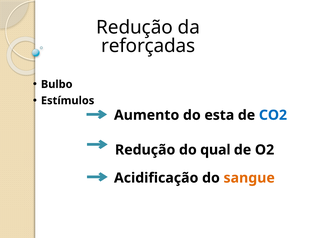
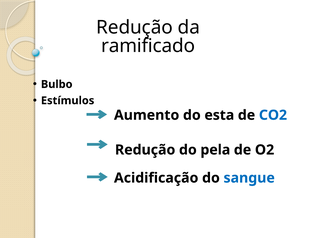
reforçadas: reforçadas -> ramificado
qual: qual -> pela
sangue colour: orange -> blue
